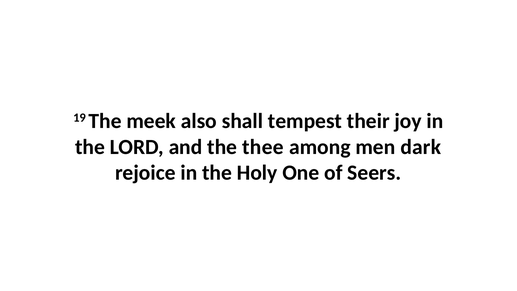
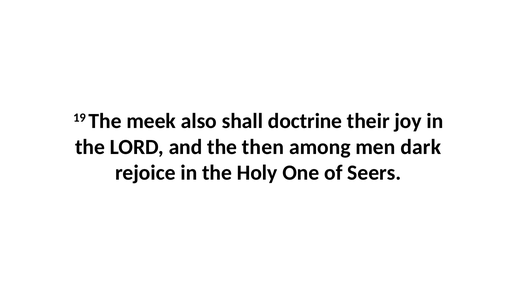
tempest: tempest -> doctrine
thee: thee -> then
